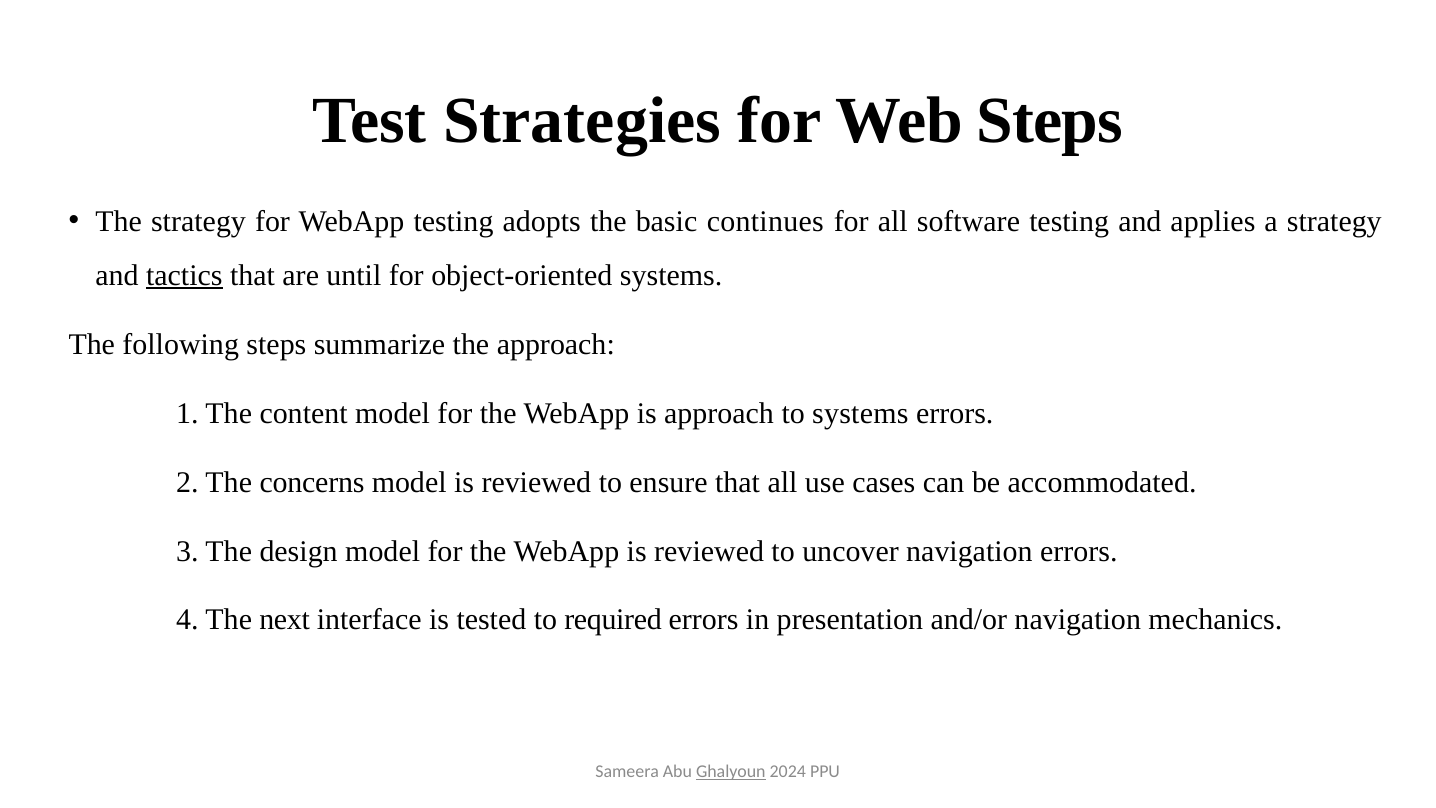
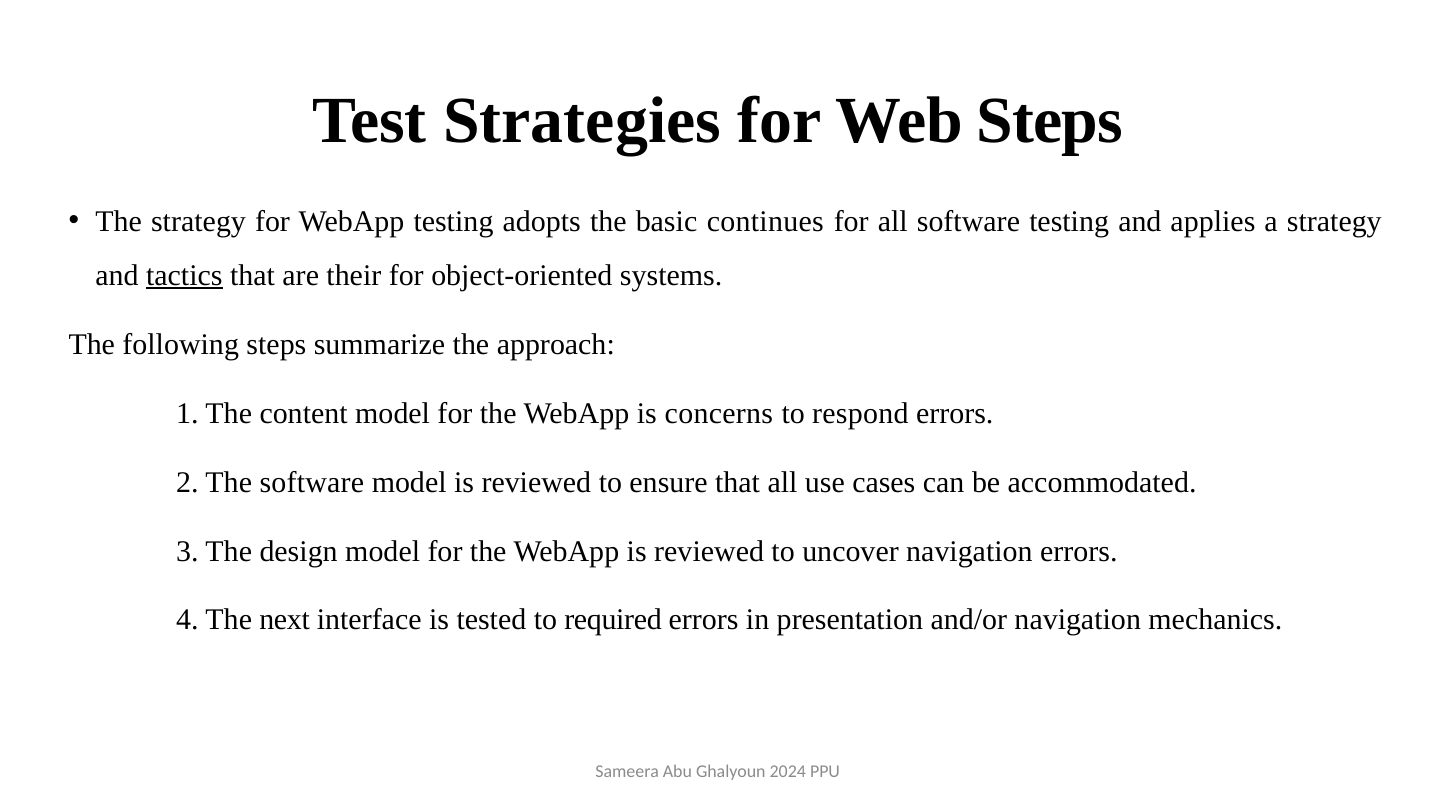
until: until -> their
is approach: approach -> concerns
to systems: systems -> respond
The concerns: concerns -> software
Ghalyoun underline: present -> none
